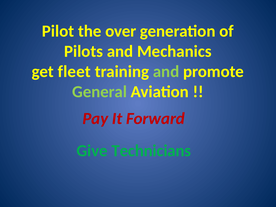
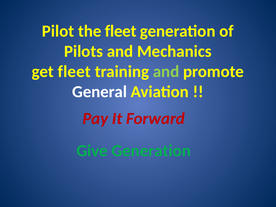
the over: over -> fleet
General colour: light green -> white
Give Technicians: Technicians -> Generation
